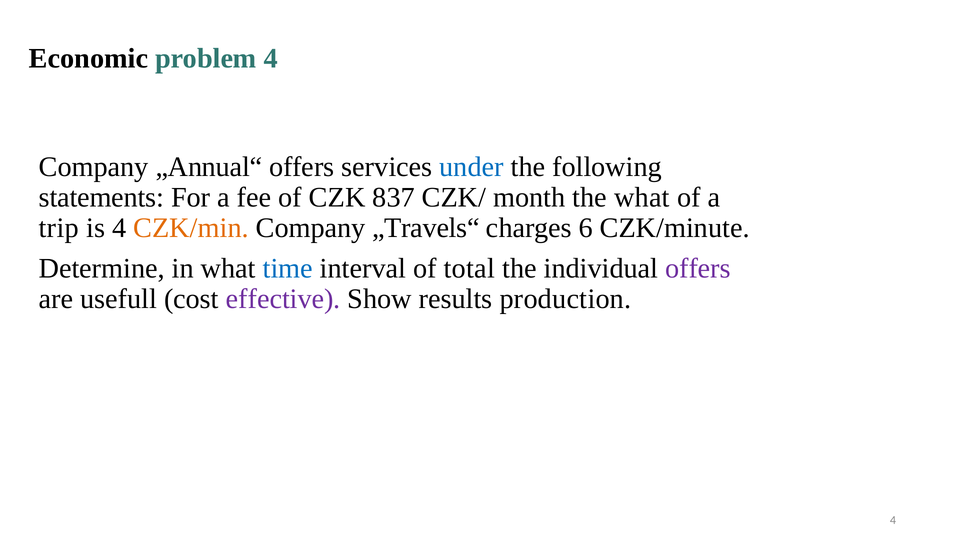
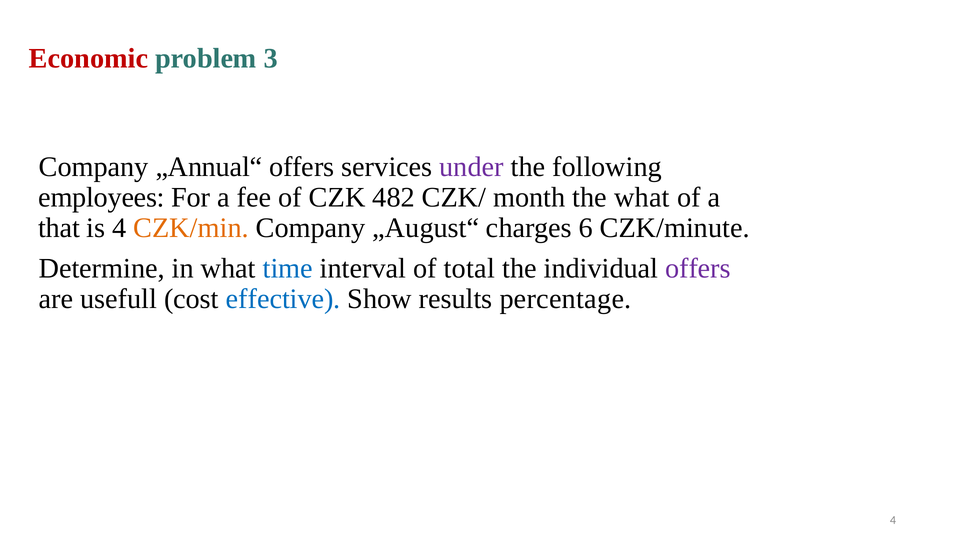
Economic colour: black -> red
problem 4: 4 -> 3
under colour: blue -> purple
statements: statements -> employees
837: 837 -> 482
trip: trip -> that
„Travels“: „Travels“ -> „August“
effective colour: purple -> blue
production: production -> percentage
